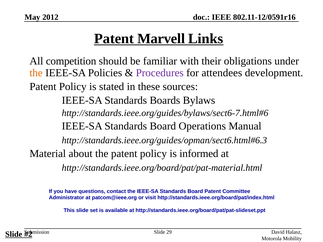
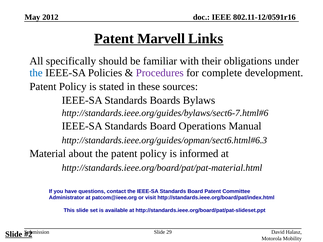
competition: competition -> specifically
the at (36, 73) colour: orange -> blue
attendees: attendees -> complete
